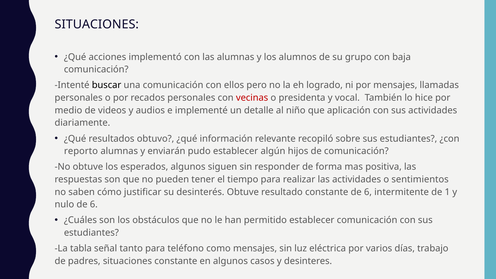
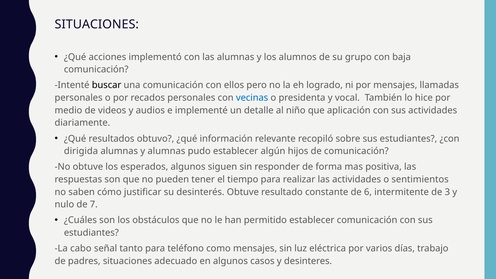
vecinas colour: red -> blue
reporto: reporto -> dirigida
y enviarán: enviarán -> alumnas
1: 1 -> 3
nulo de 6: 6 -> 7
tabla: tabla -> cabo
situaciones constante: constante -> adecuado
